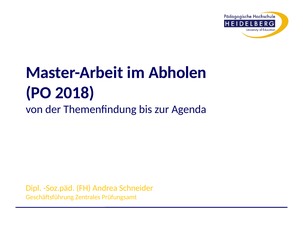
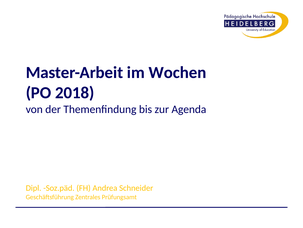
Abholen: Abholen -> Wochen
